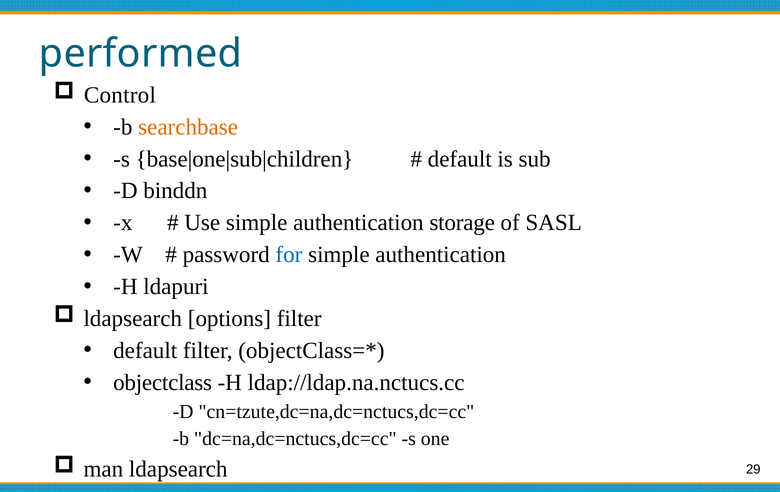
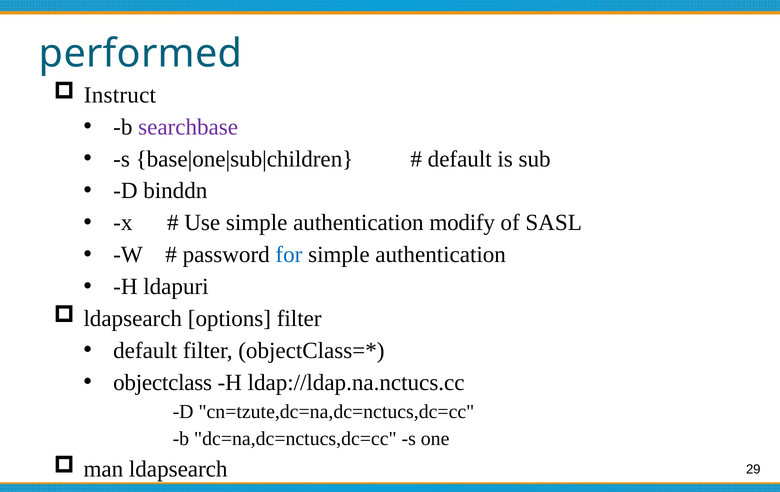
Control: Control -> Instruct
searchbase colour: orange -> purple
storage: storage -> modify
